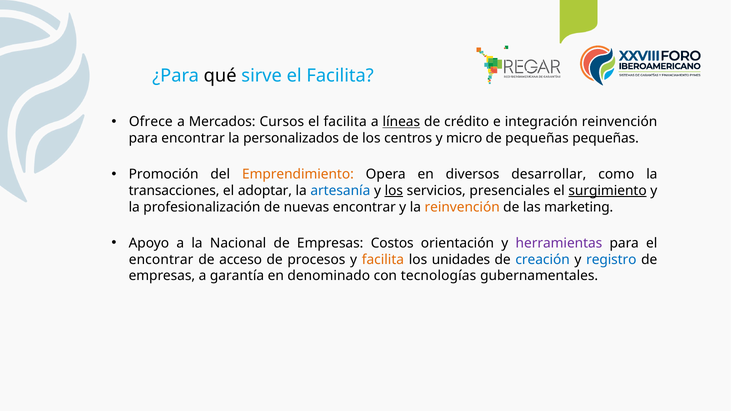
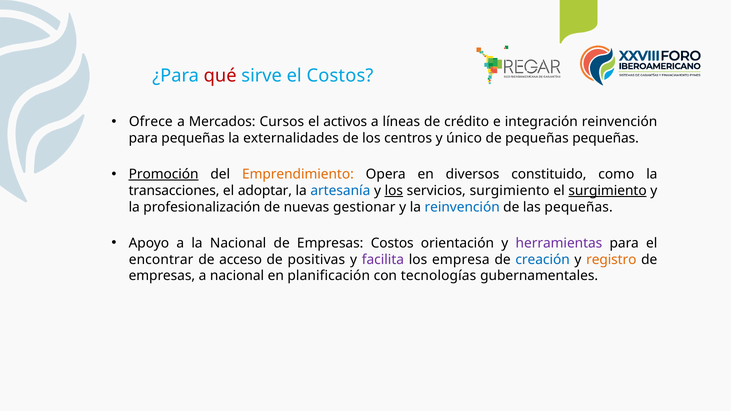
qué colour: black -> red
sirve el Facilita: Facilita -> Costos
facilita at (345, 122): facilita -> activos
líneas underline: present -> none
para encontrar: encontrar -> pequeñas
personalizados: personalizados -> externalidades
micro: micro -> único
Promoción underline: none -> present
desarrollar: desarrollar -> constituido
servicios presenciales: presenciales -> surgimiento
nuevas encontrar: encontrar -> gestionar
reinvención at (462, 207) colour: orange -> blue
las marketing: marketing -> pequeñas
procesos: procesos -> positivas
facilita at (383, 260) colour: orange -> purple
unidades: unidades -> empresa
registro colour: blue -> orange
a garantía: garantía -> nacional
denominado: denominado -> planificación
